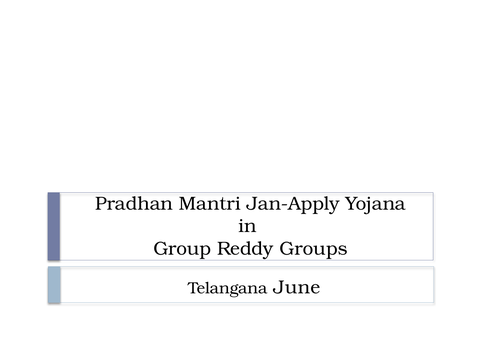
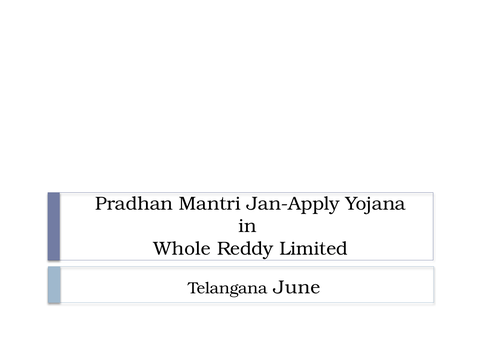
Group: Group -> Whole
Groups: Groups -> Limited
